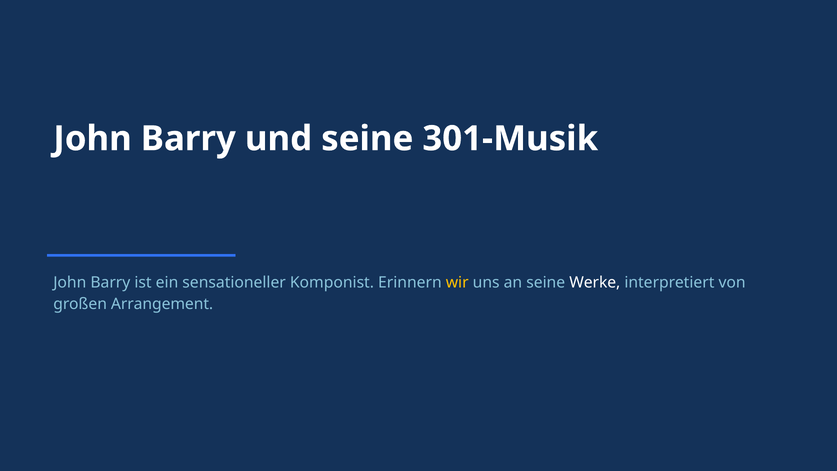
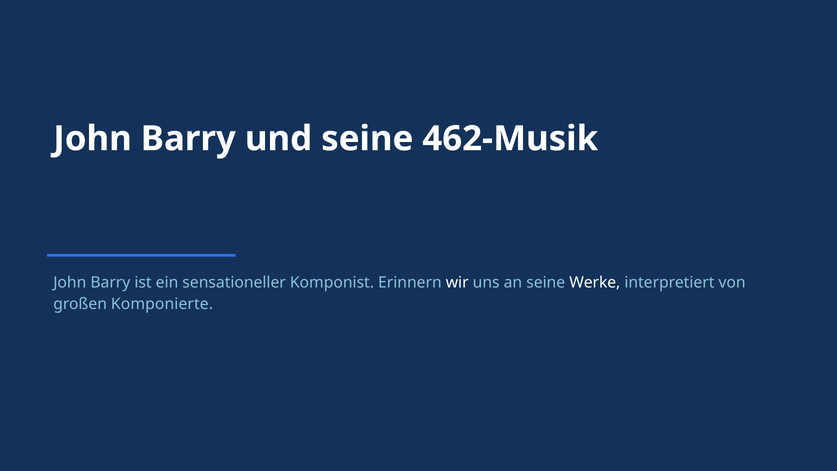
301-Musik: 301-Musik -> 462-Musik
wir colour: yellow -> white
Arrangement: Arrangement -> Komponierte
